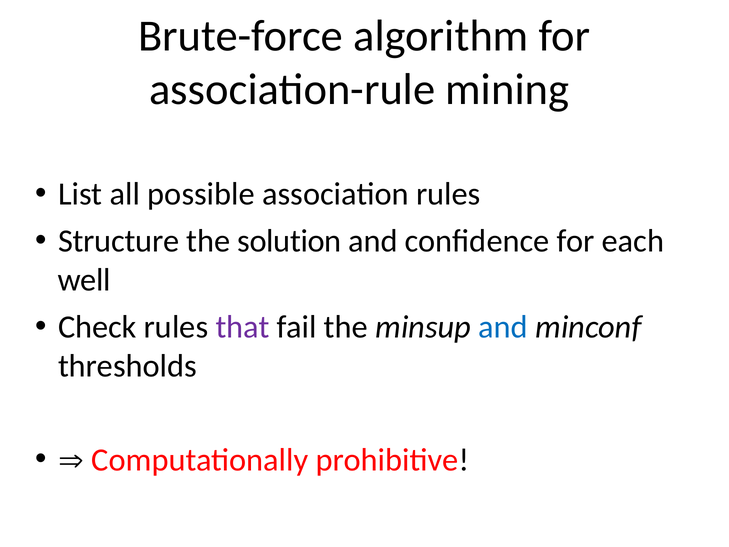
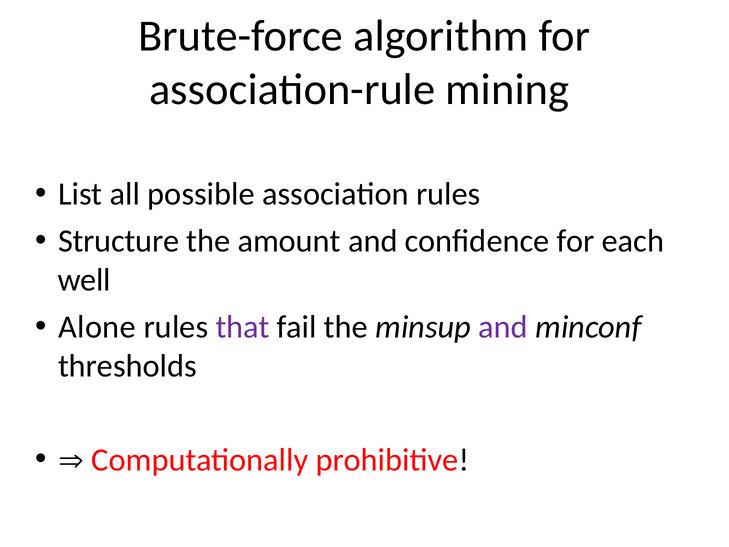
solution: solution -> amount
Check: Check -> Alone
and at (503, 327) colour: blue -> purple
